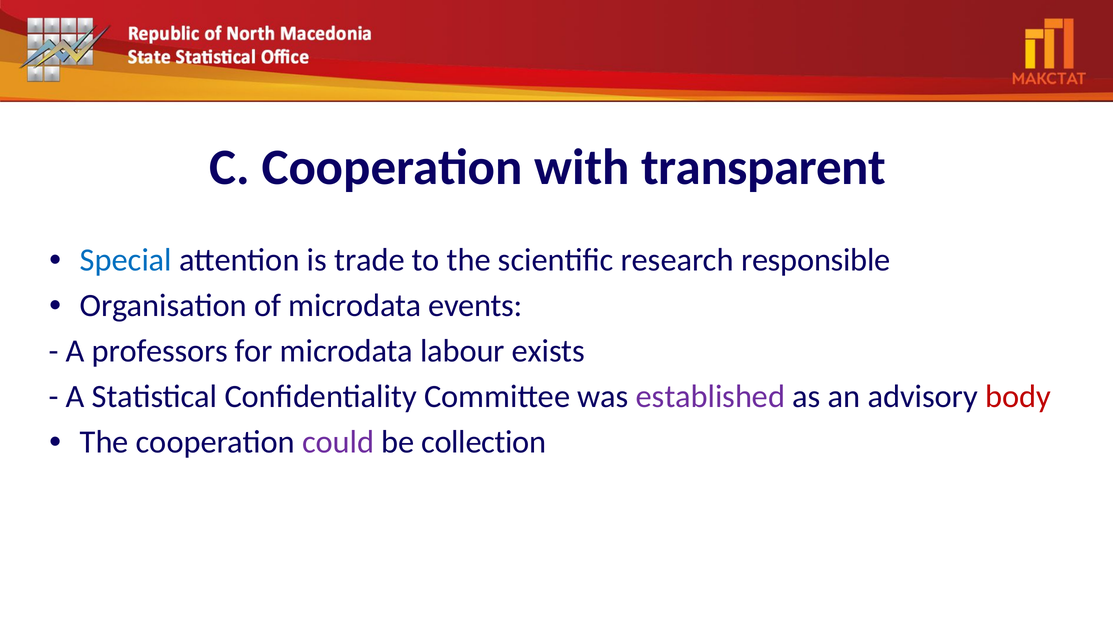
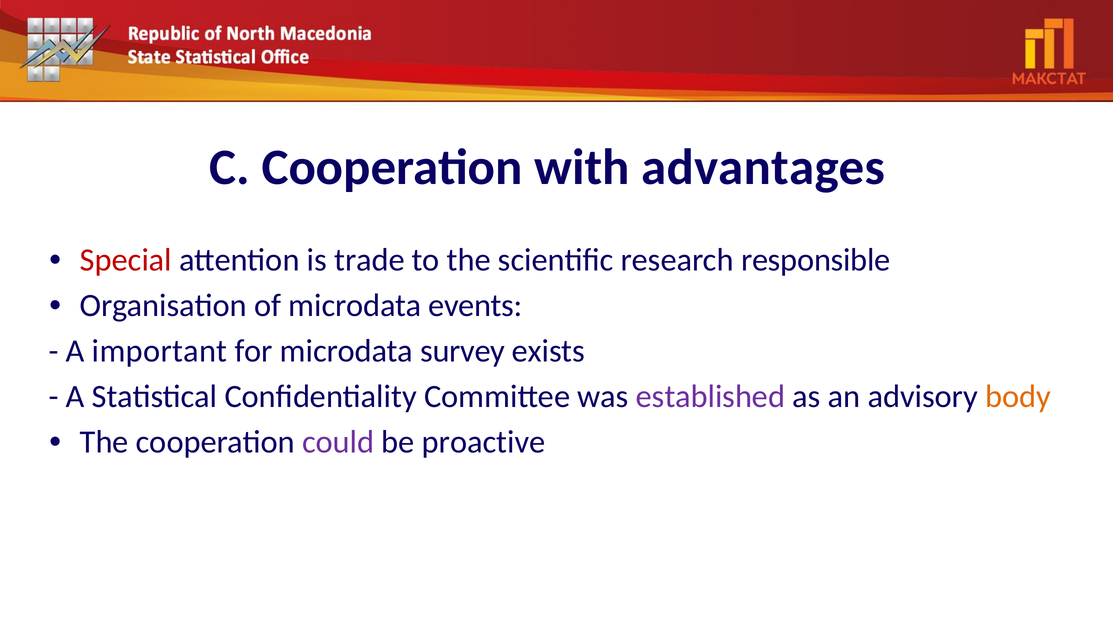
transparent: transparent -> advantages
Special colour: blue -> red
professors: professors -> important
labour: labour -> survey
body colour: red -> orange
collection: collection -> proactive
